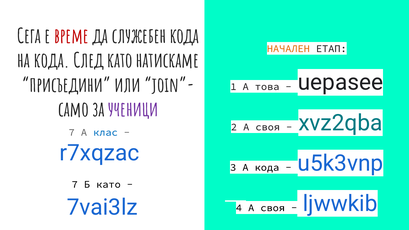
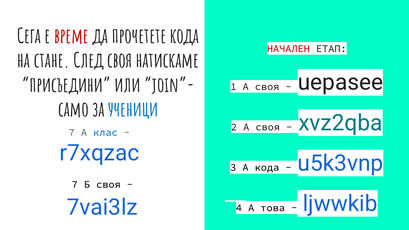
служебен: служебен -> прочетете
НАЧАЛЕН colour: orange -> red
на кода: кода -> стане
Слeд като: като -> своя
1 А това: това -> своя
ученици colour: purple -> blue
Б като: като -> своя
4 А своя: своя -> това
